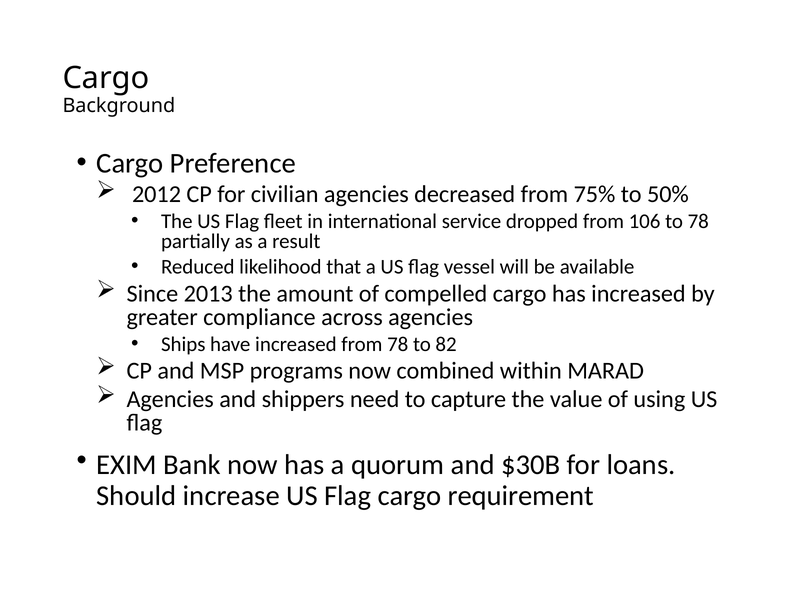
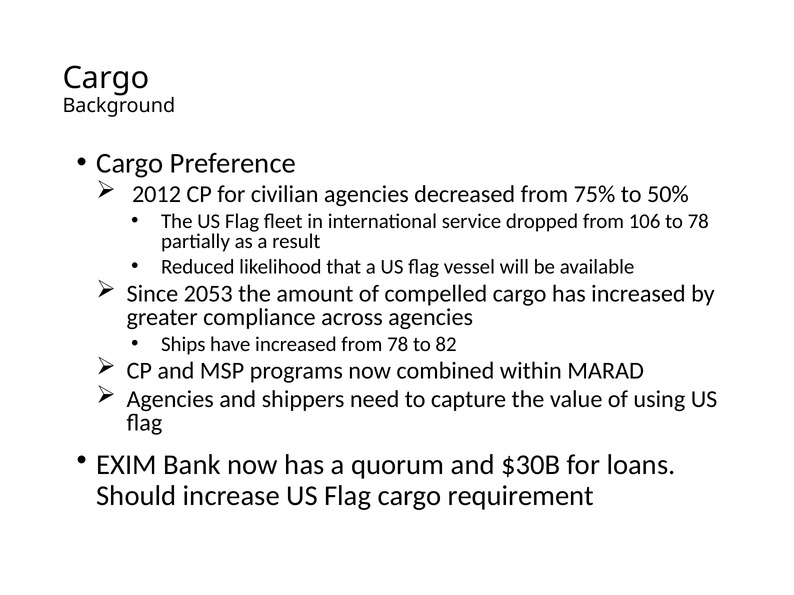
2013: 2013 -> 2053
